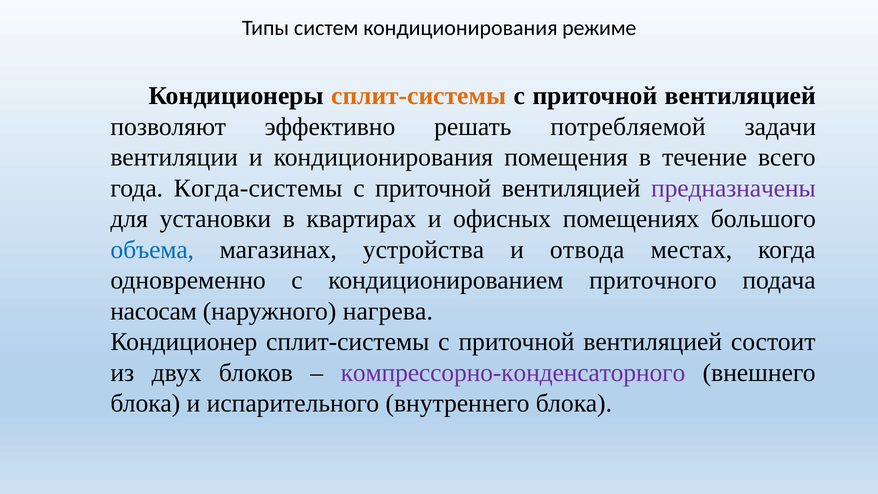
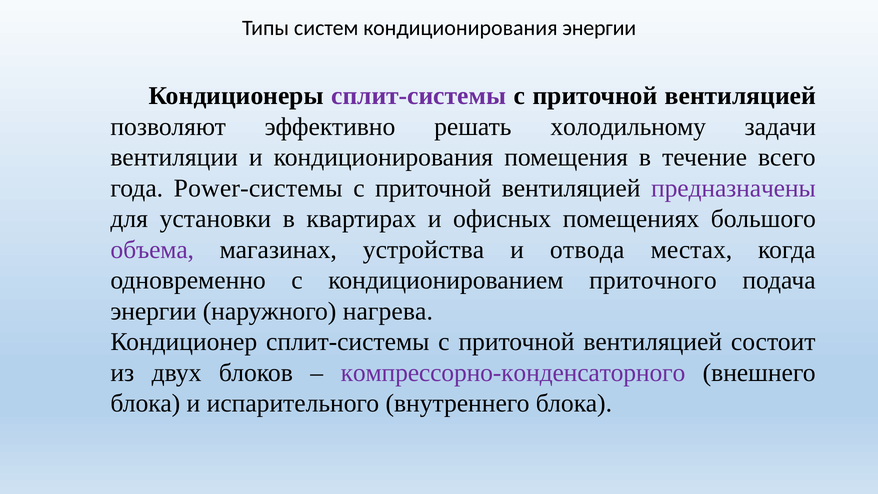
кондиционирования режиме: режиме -> энергии
сплит-системы at (419, 96) colour: orange -> purple
потребляемой: потребляемой -> холодильному
Когда-системы: Когда-системы -> Power-системы
объема colour: blue -> purple
насосам at (154, 311): насосам -> энергии
